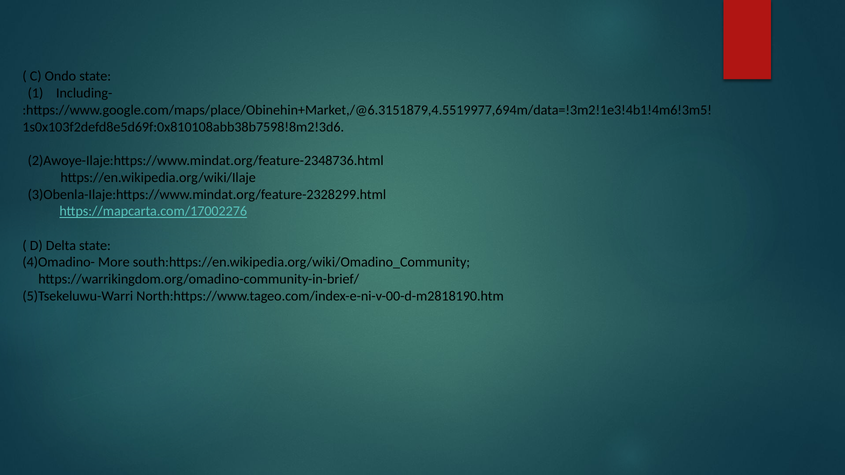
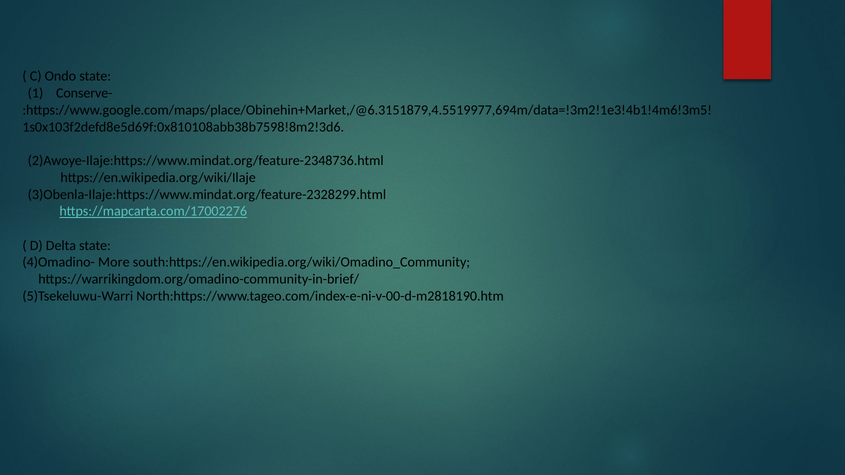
Including-: Including- -> Conserve-
